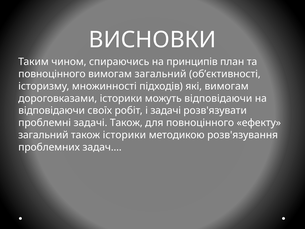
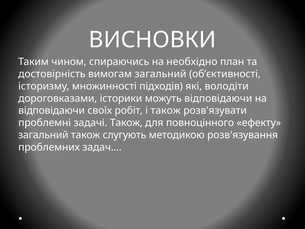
принципів: принципів -> необхідно
повноцінного at (52, 74): повноцінного -> достовірність
які вимогам: вимогам -> володіти
і задачі: задачі -> також
також історики: історики -> слугують
